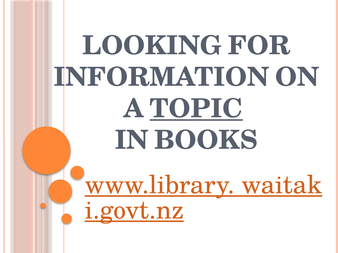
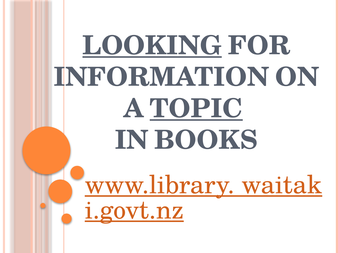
LOOKING underline: none -> present
